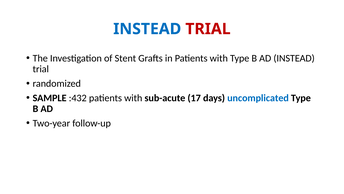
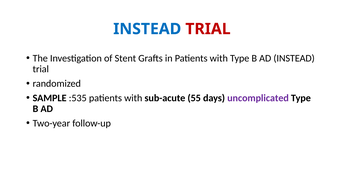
:432: :432 -> :535
17: 17 -> 55
uncomplicated colour: blue -> purple
